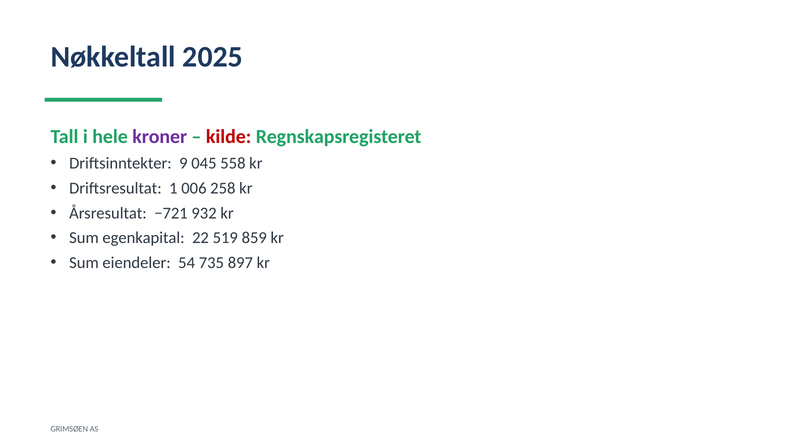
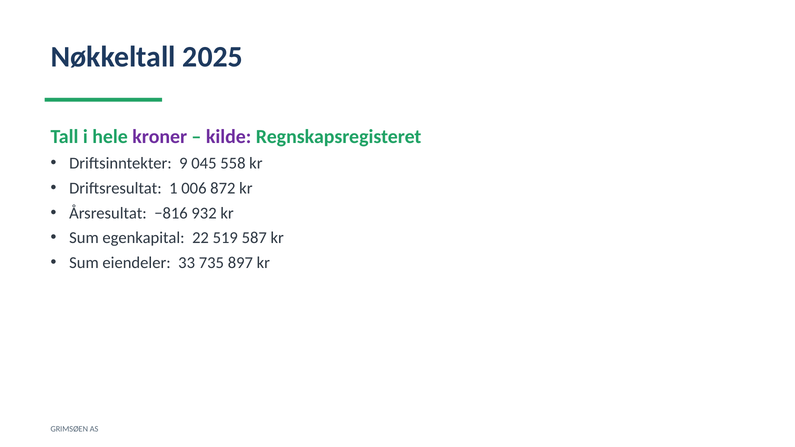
kilde colour: red -> purple
258: 258 -> 872
−721: −721 -> −816
859: 859 -> 587
54: 54 -> 33
